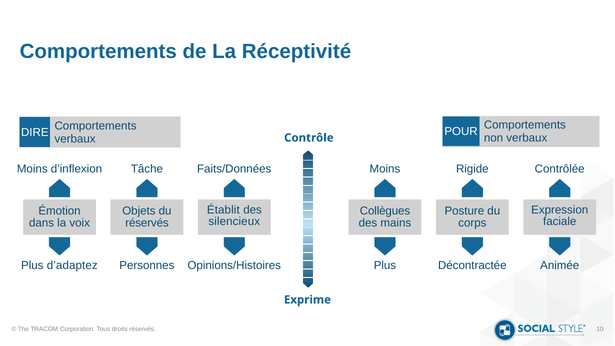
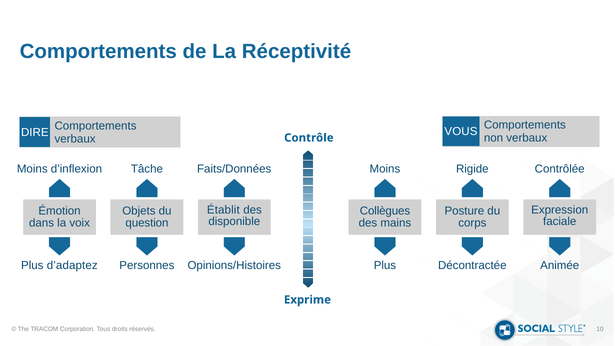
POUR: POUR -> VOUS
silencieux: silencieux -> disponible
réservés at (147, 223): réservés -> question
